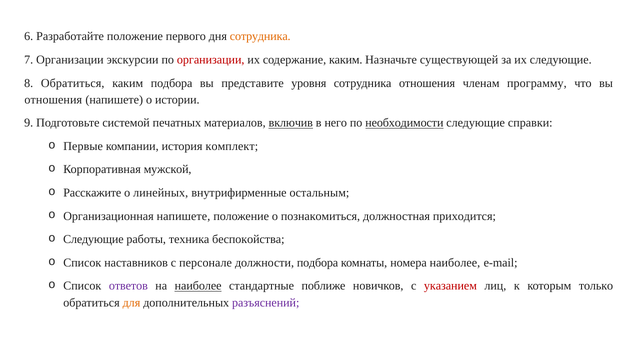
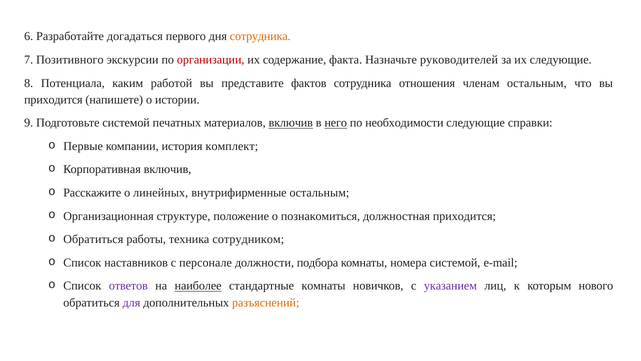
Разработайте положение: положение -> догадаться
7 Организации: Организации -> Позитивного
содержание каким: каким -> факта
существующей: существующей -> руководителей
8 Обратиться: Обратиться -> Потенциала
каким подбора: подбора -> работой
уровня: уровня -> фактов
членам программу: программу -> остальным
отношения at (53, 100): отношения -> приходится
него underline: none -> present
необходимости underline: present -> none
Корпоративная мужской: мужской -> включив
Организационная напишете: напишете -> структуре
Следующие at (93, 239): Следующие -> Обратиться
беспокойства: беспокойства -> сотрудником
номера наиболее: наиболее -> системой
стандартные поближе: поближе -> комнаты
указанием colour: red -> purple
только: только -> нового
для colour: orange -> purple
разъяснений colour: purple -> orange
